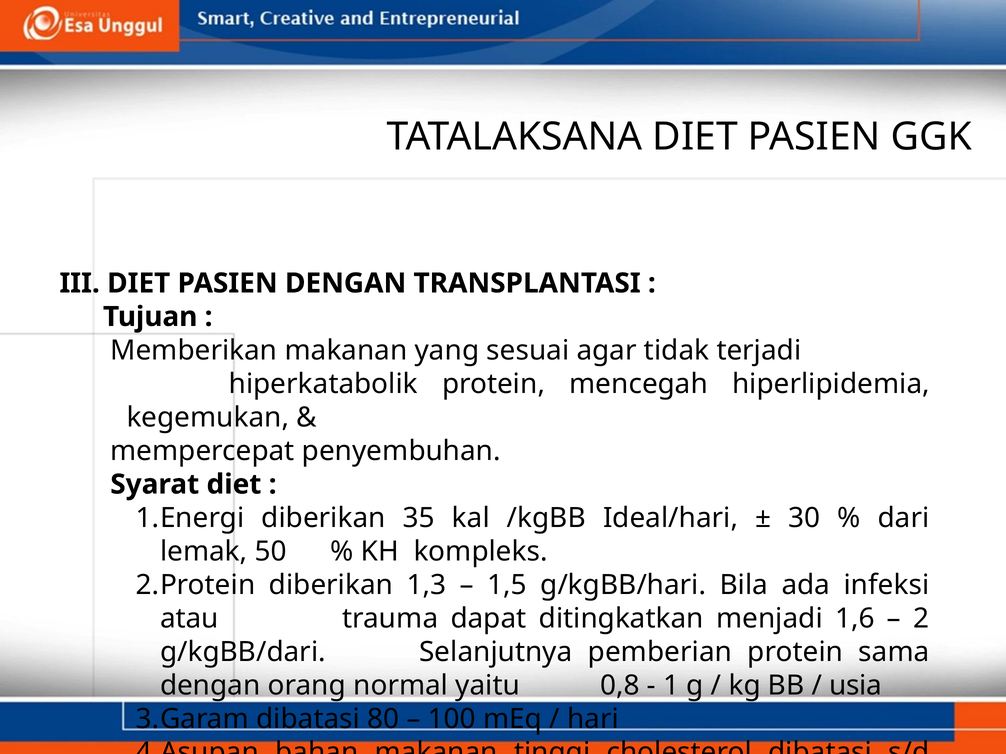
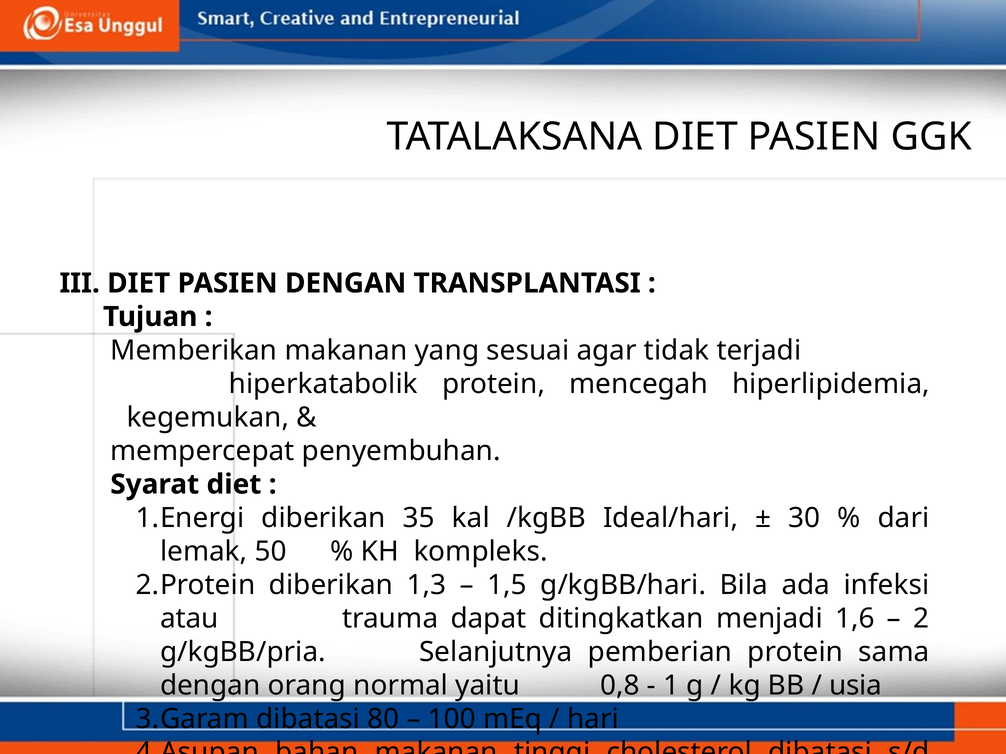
g/kgBB/dari: g/kgBB/dari -> g/kgBB/pria
